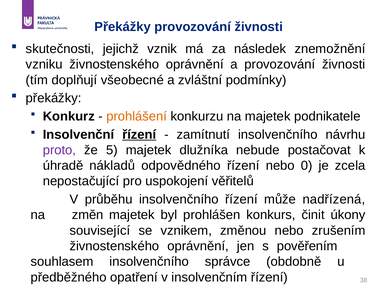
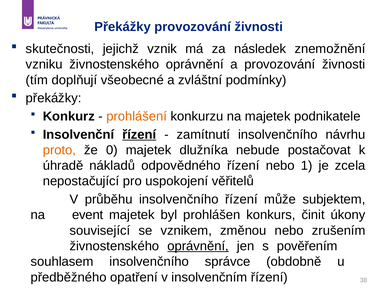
proto colour: purple -> orange
5: 5 -> 0
0: 0 -> 1
nadřízená: nadřízená -> subjektem
změn: změn -> event
oprávnění at (198, 247) underline: none -> present
